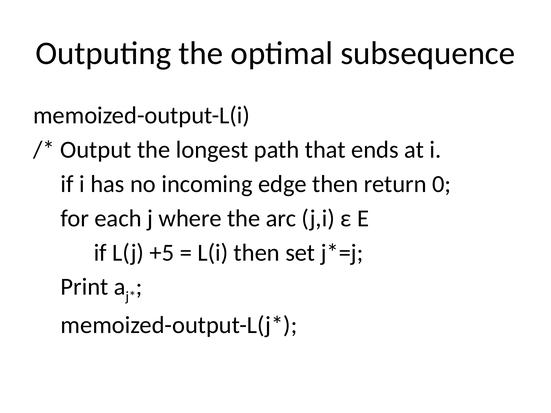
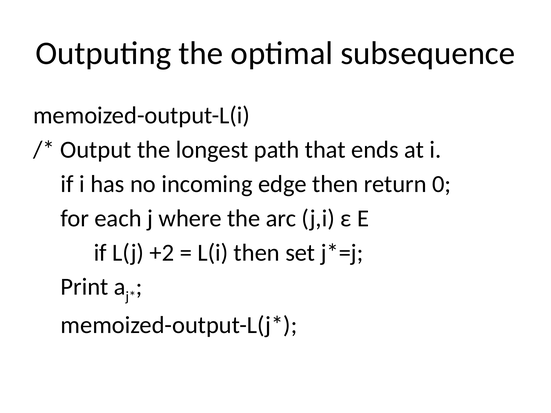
+5: +5 -> +2
